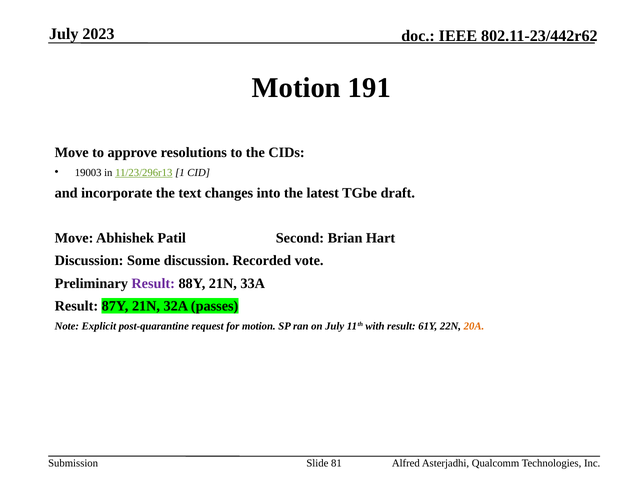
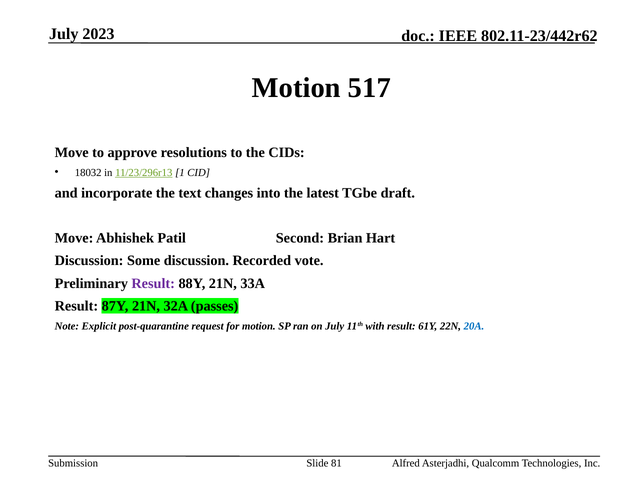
191: 191 -> 517
19003: 19003 -> 18032
20A colour: orange -> blue
